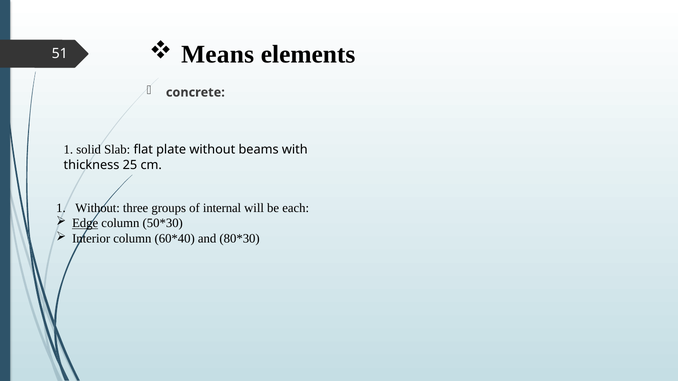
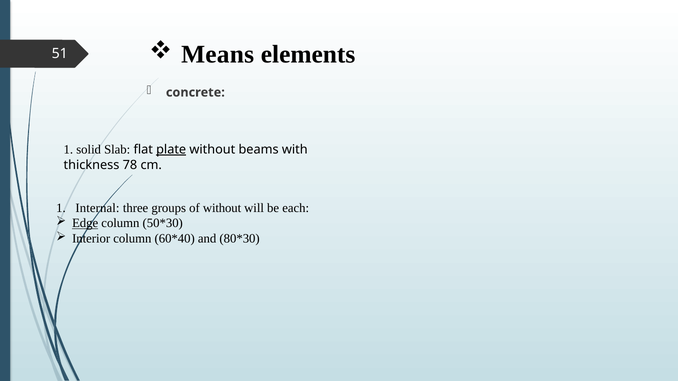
plate underline: none -> present
25: 25 -> 78
1 Without: Without -> Internal
of internal: internal -> without
